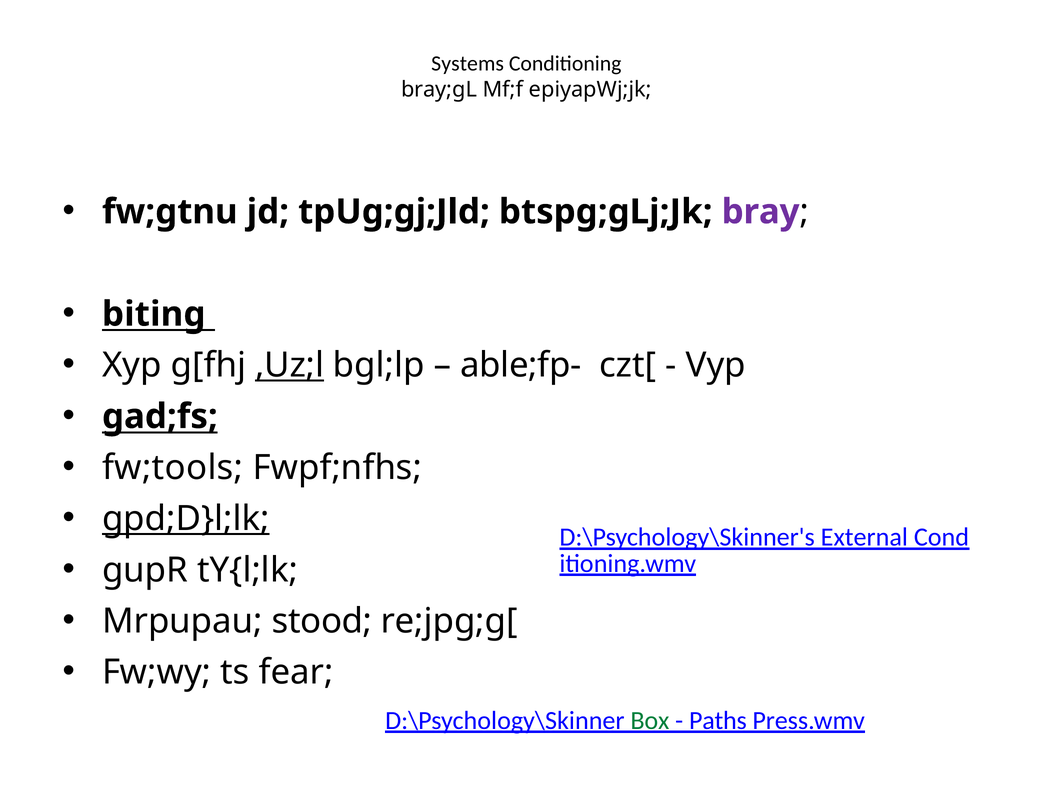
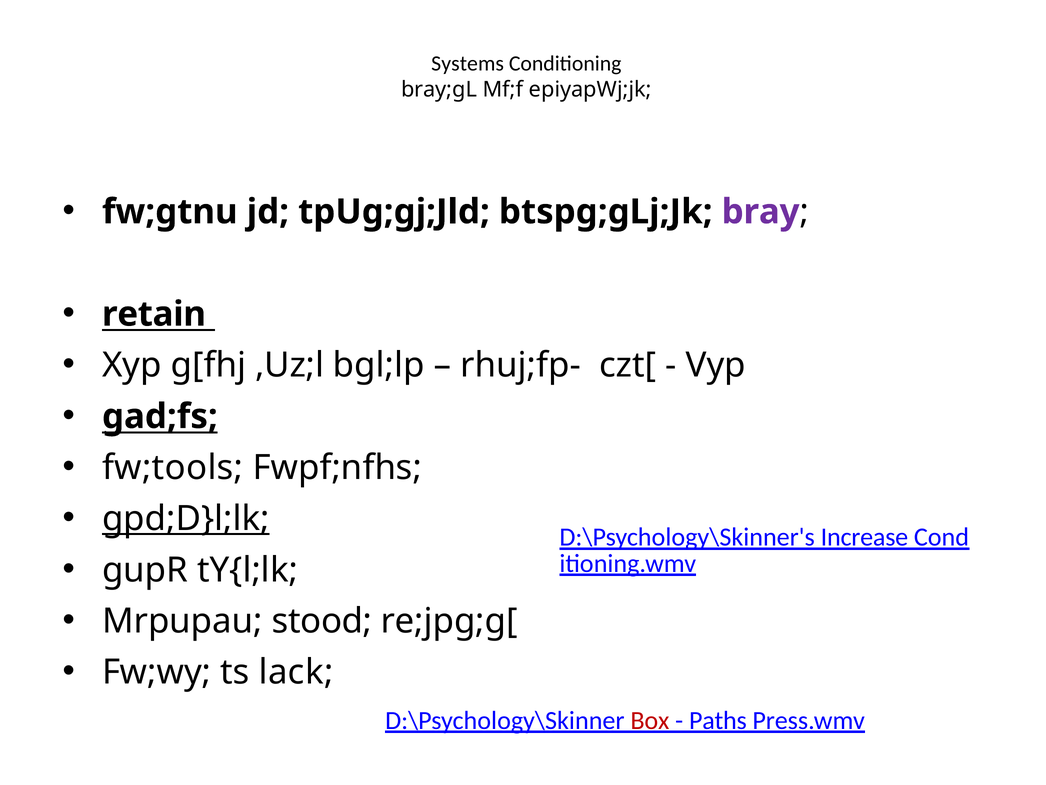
biting: biting -> retain
,Uz;l underline: present -> none
able;fp-: able;fp- -> rhuj;fp-
External: External -> Increase
fear: fear -> lack
Box colour: green -> red
